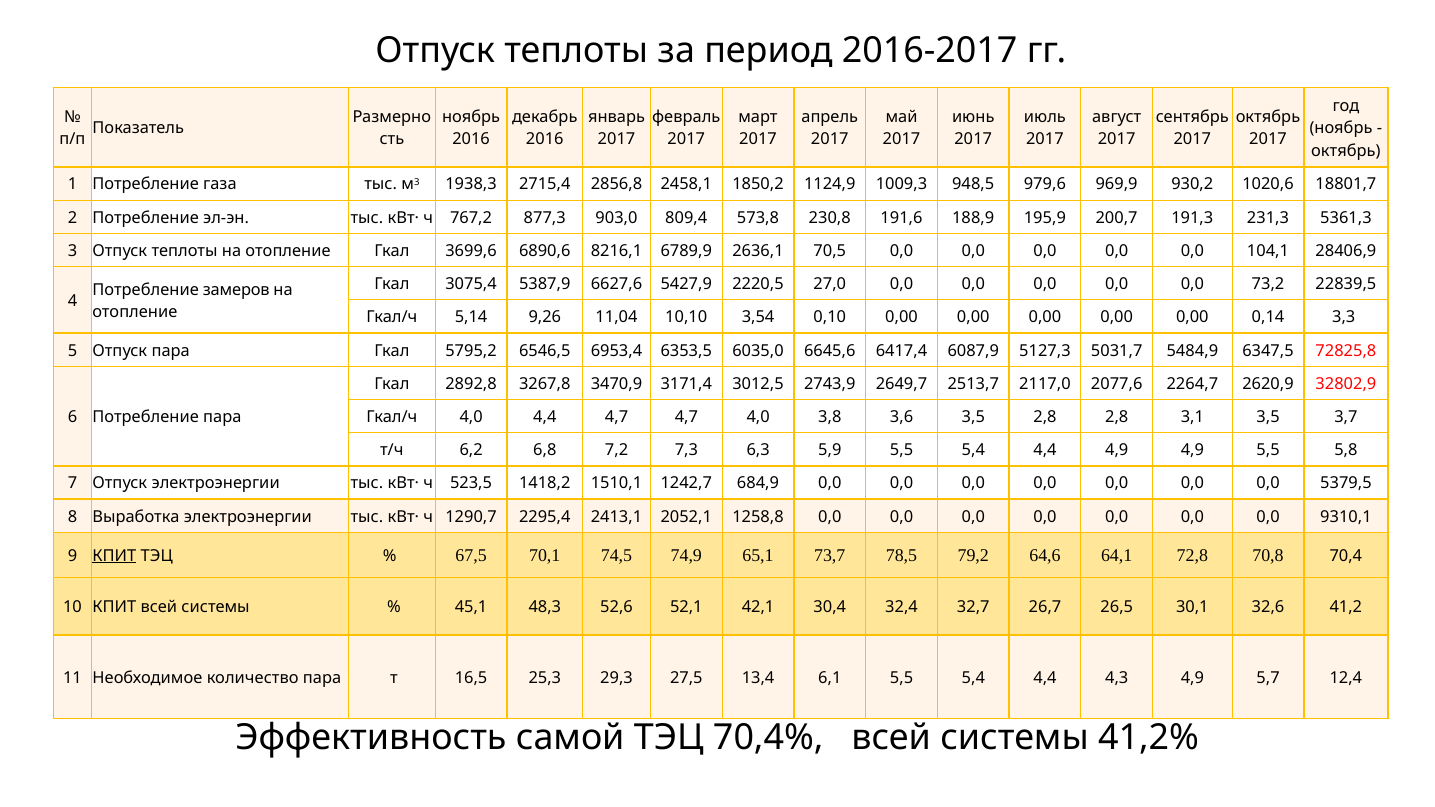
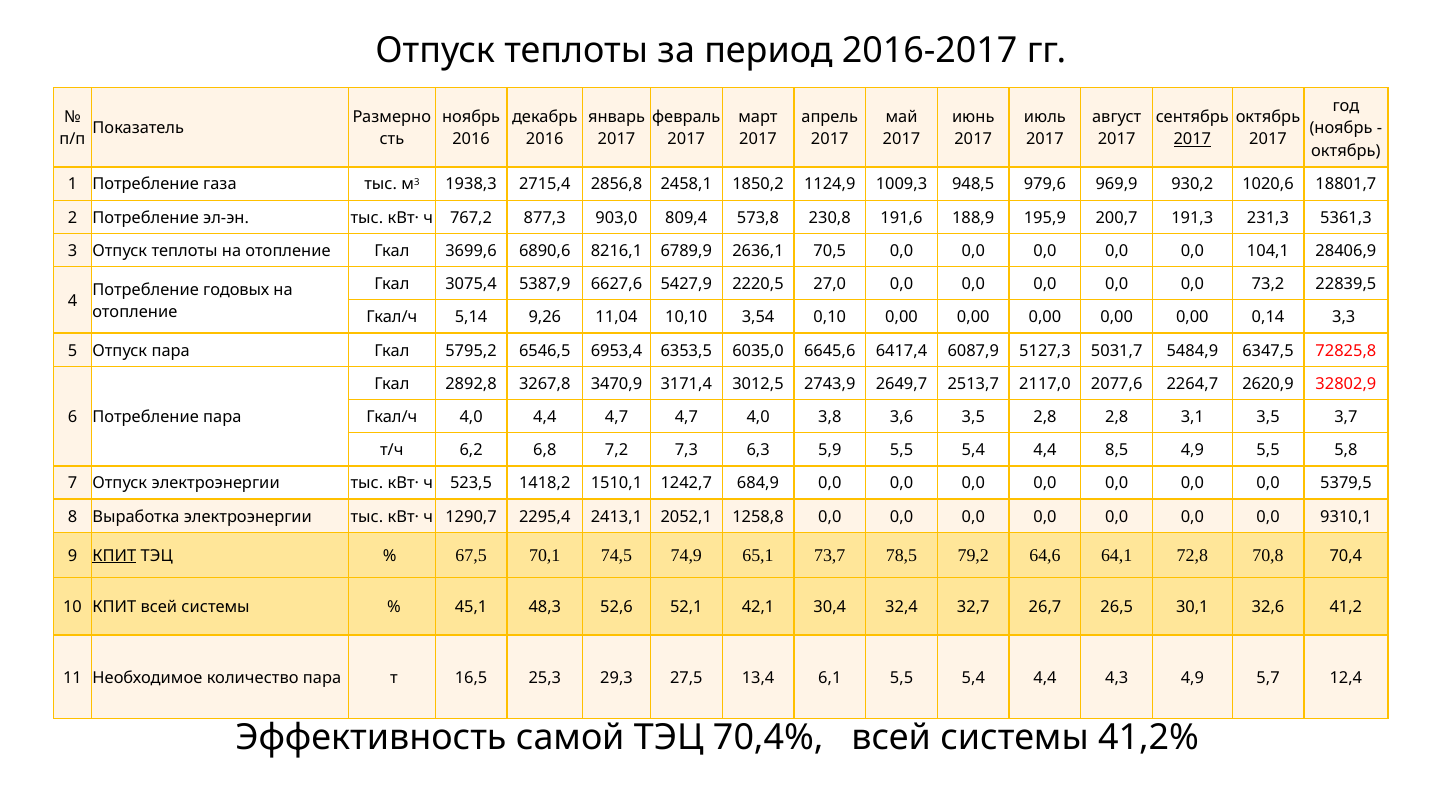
2017 at (1192, 140) underline: none -> present
замеров: замеров -> годовых
4,4 4,9: 4,9 -> 8,5
